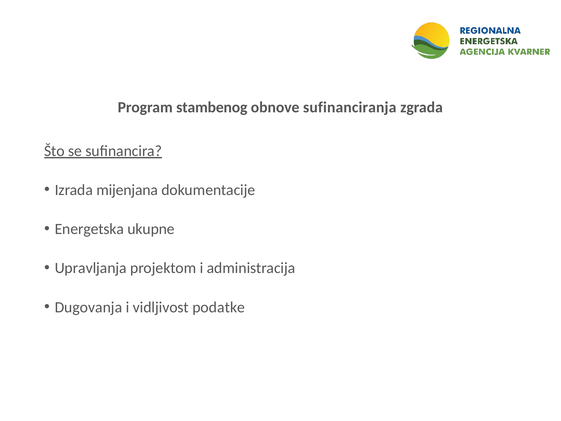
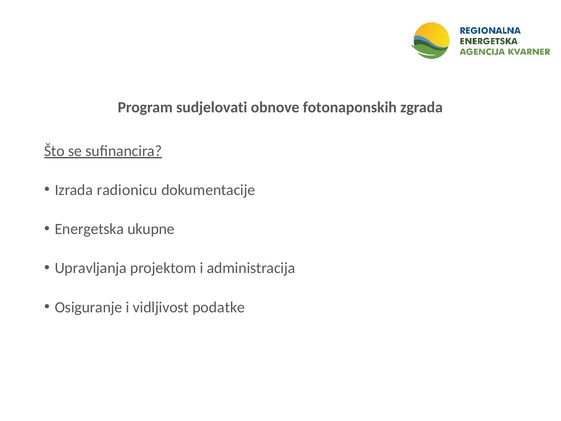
stambenog: stambenog -> sudjelovati
sufinanciranja: sufinanciranja -> fotonaponskih
mijenjana: mijenjana -> radionicu
Dugovanja: Dugovanja -> Osiguranje
